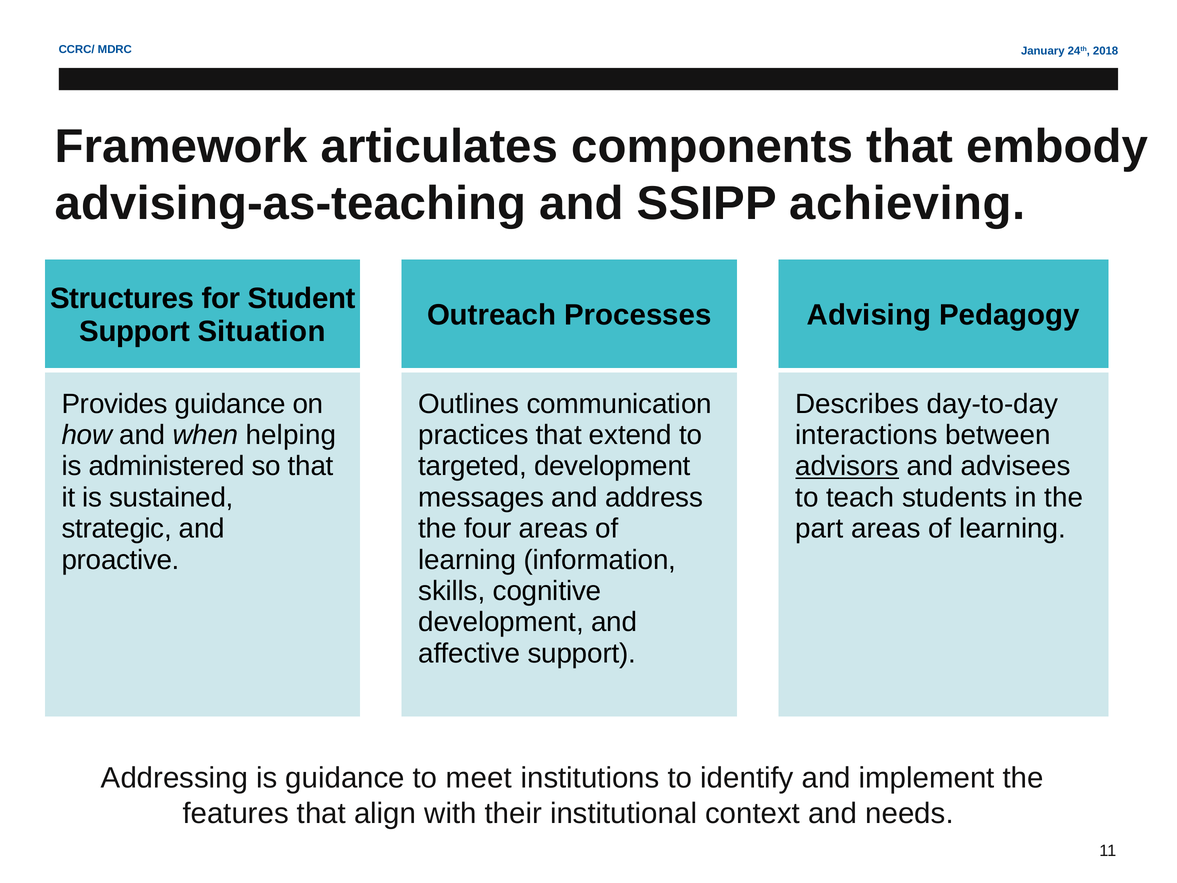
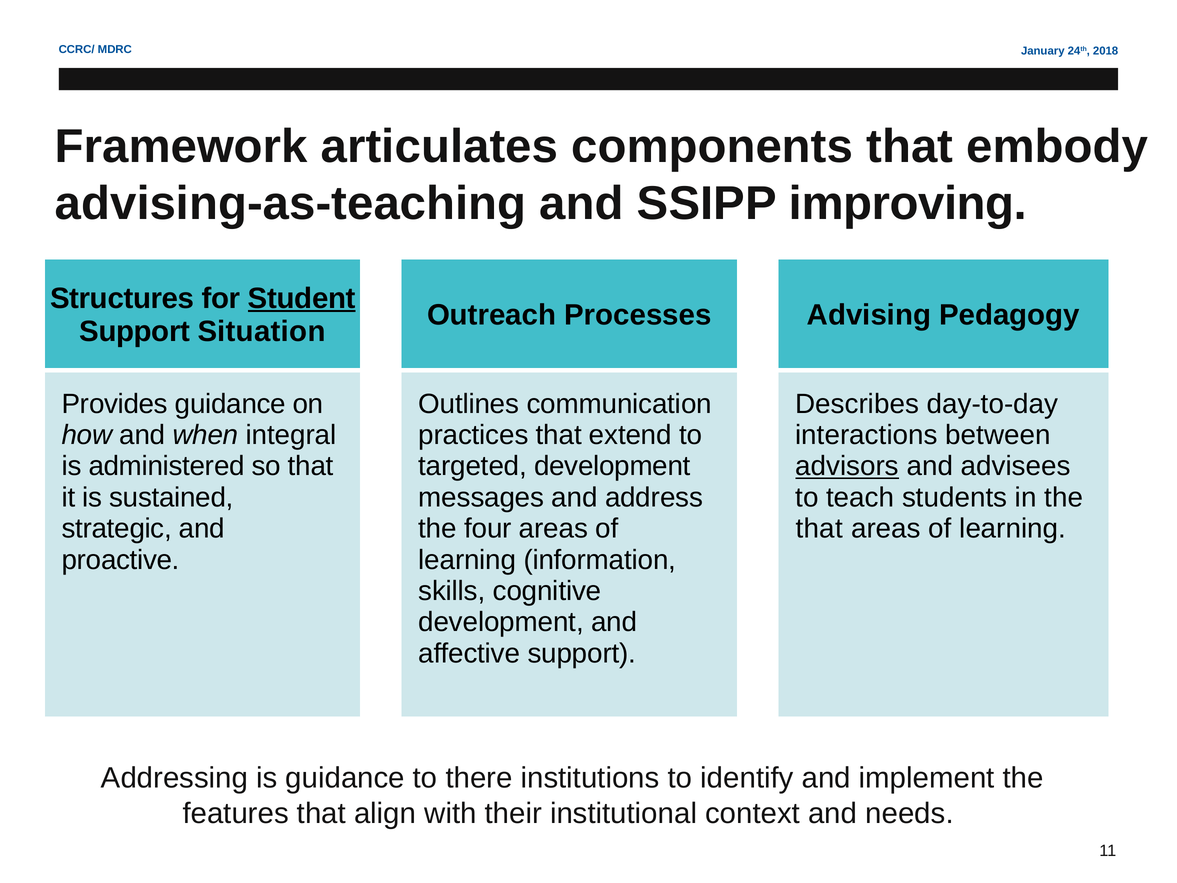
achieving: achieving -> improving
Student underline: none -> present
helping: helping -> integral
part at (819, 529): part -> that
meet: meet -> there
